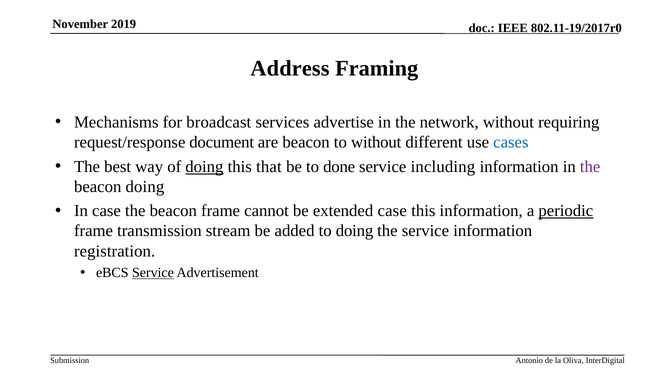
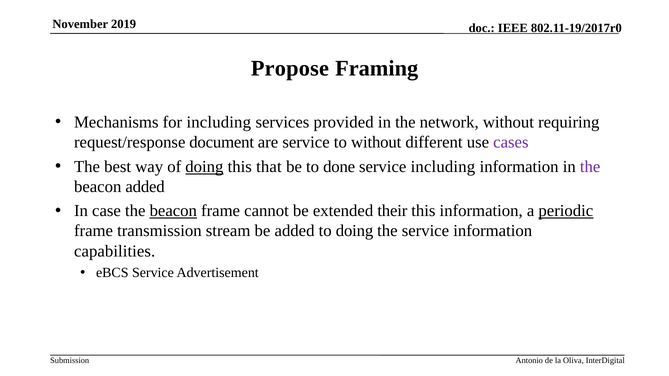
Address: Address -> Propose
for broadcast: broadcast -> including
advertise: advertise -> provided
are beacon: beacon -> service
cases colour: blue -> purple
beacon doing: doing -> added
beacon at (173, 211) underline: none -> present
extended case: case -> their
registration: registration -> capabilities
Service at (153, 273) underline: present -> none
